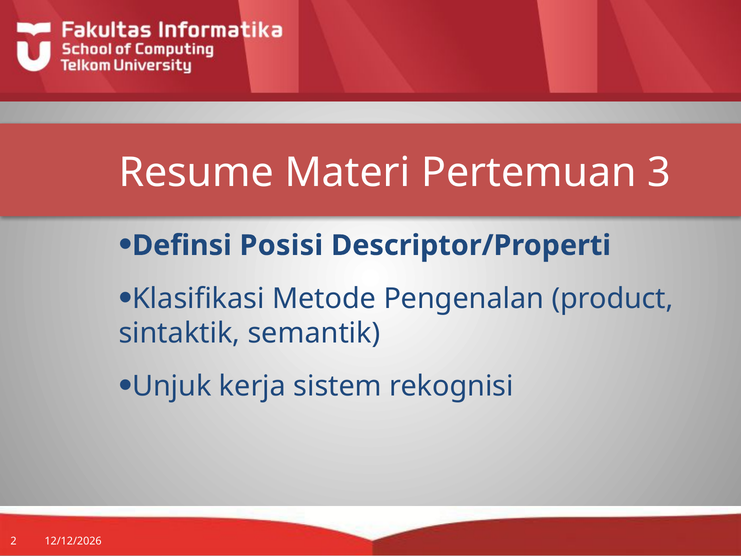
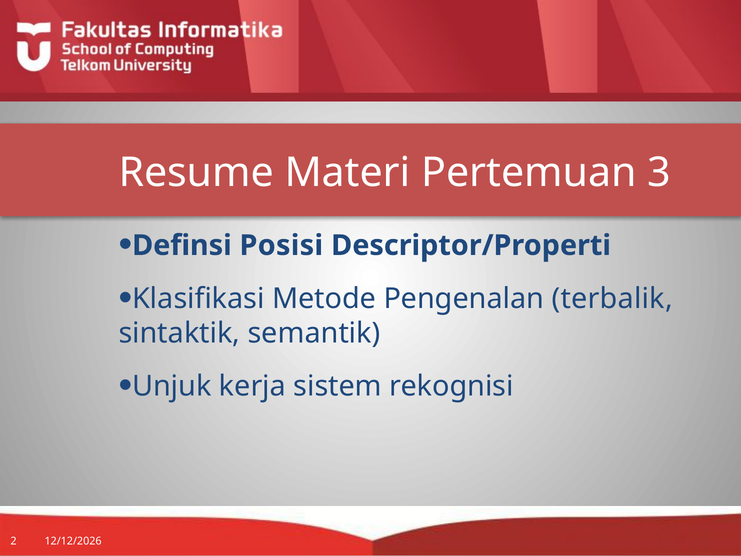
product: product -> terbalik
